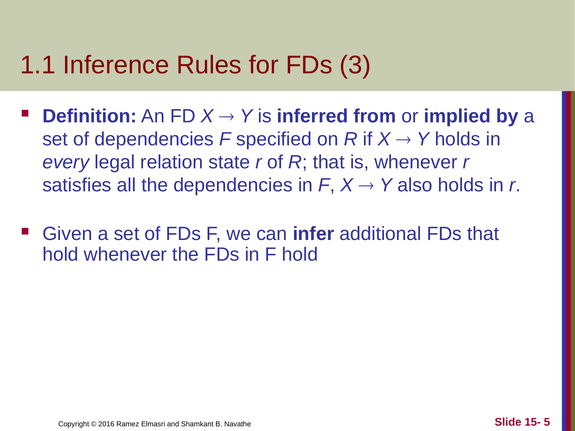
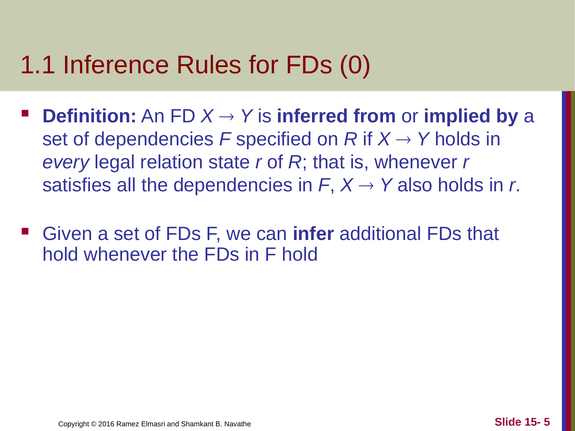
3: 3 -> 0
